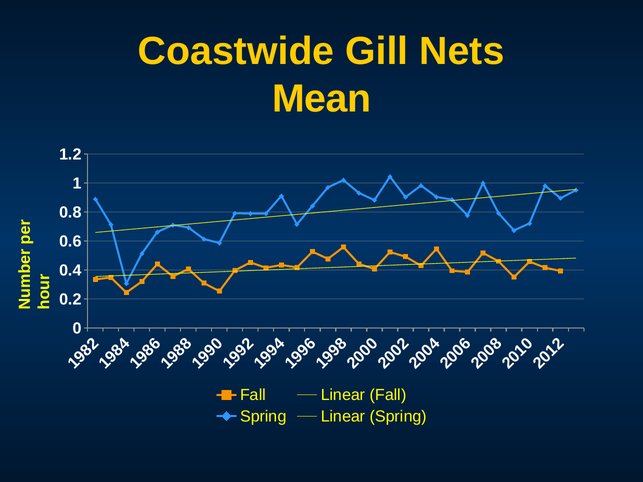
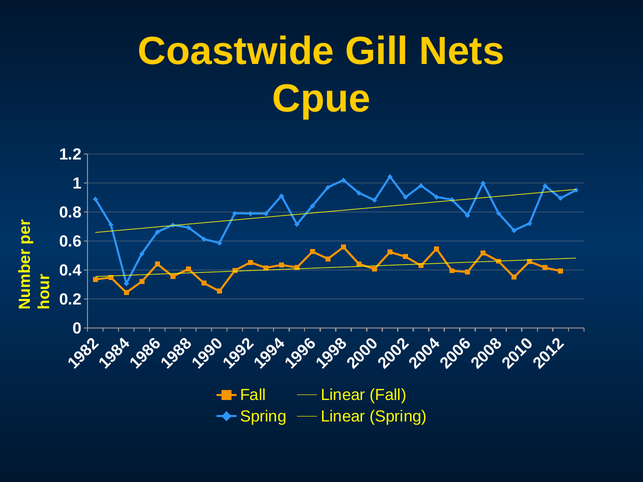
Mean: Mean -> Cpue
